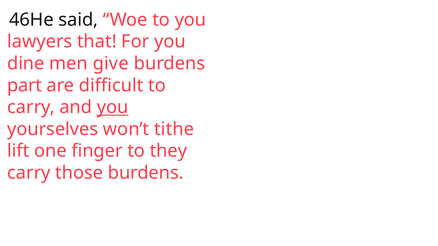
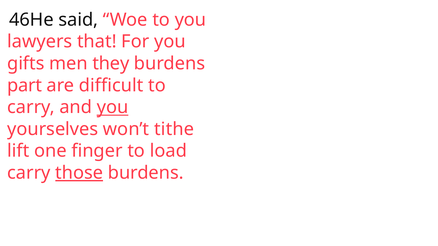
dine: dine -> gifts
give: give -> they
they: they -> load
those underline: none -> present
